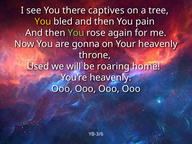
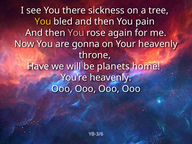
captives: captives -> sickness
You at (76, 33) colour: light green -> pink
Used: Used -> Have
roaring: roaring -> planets
